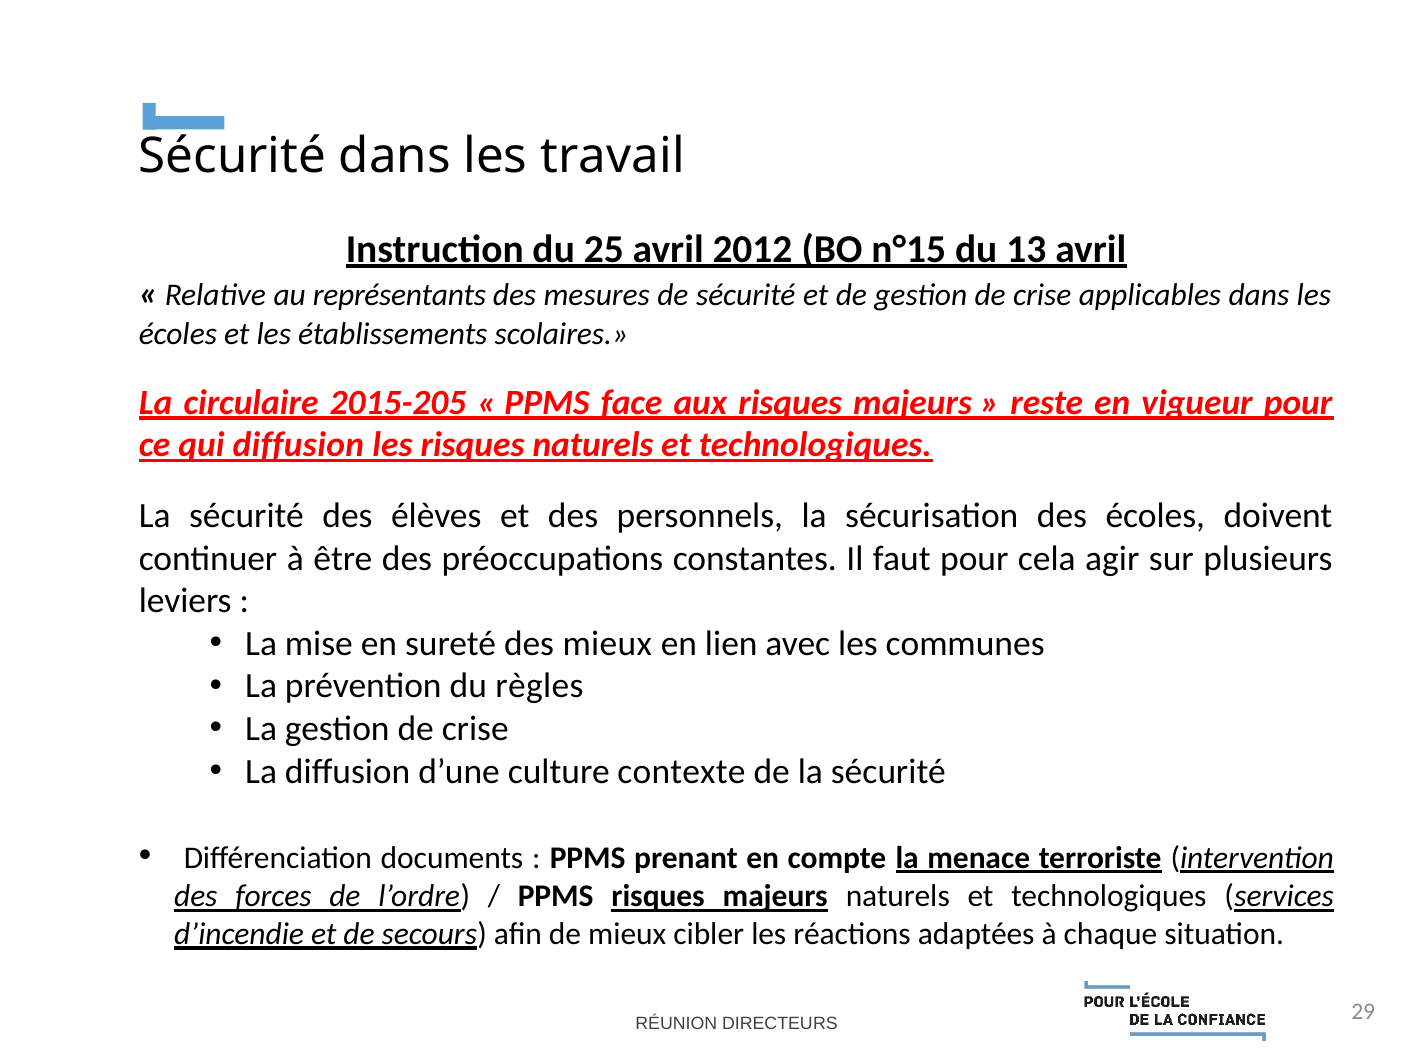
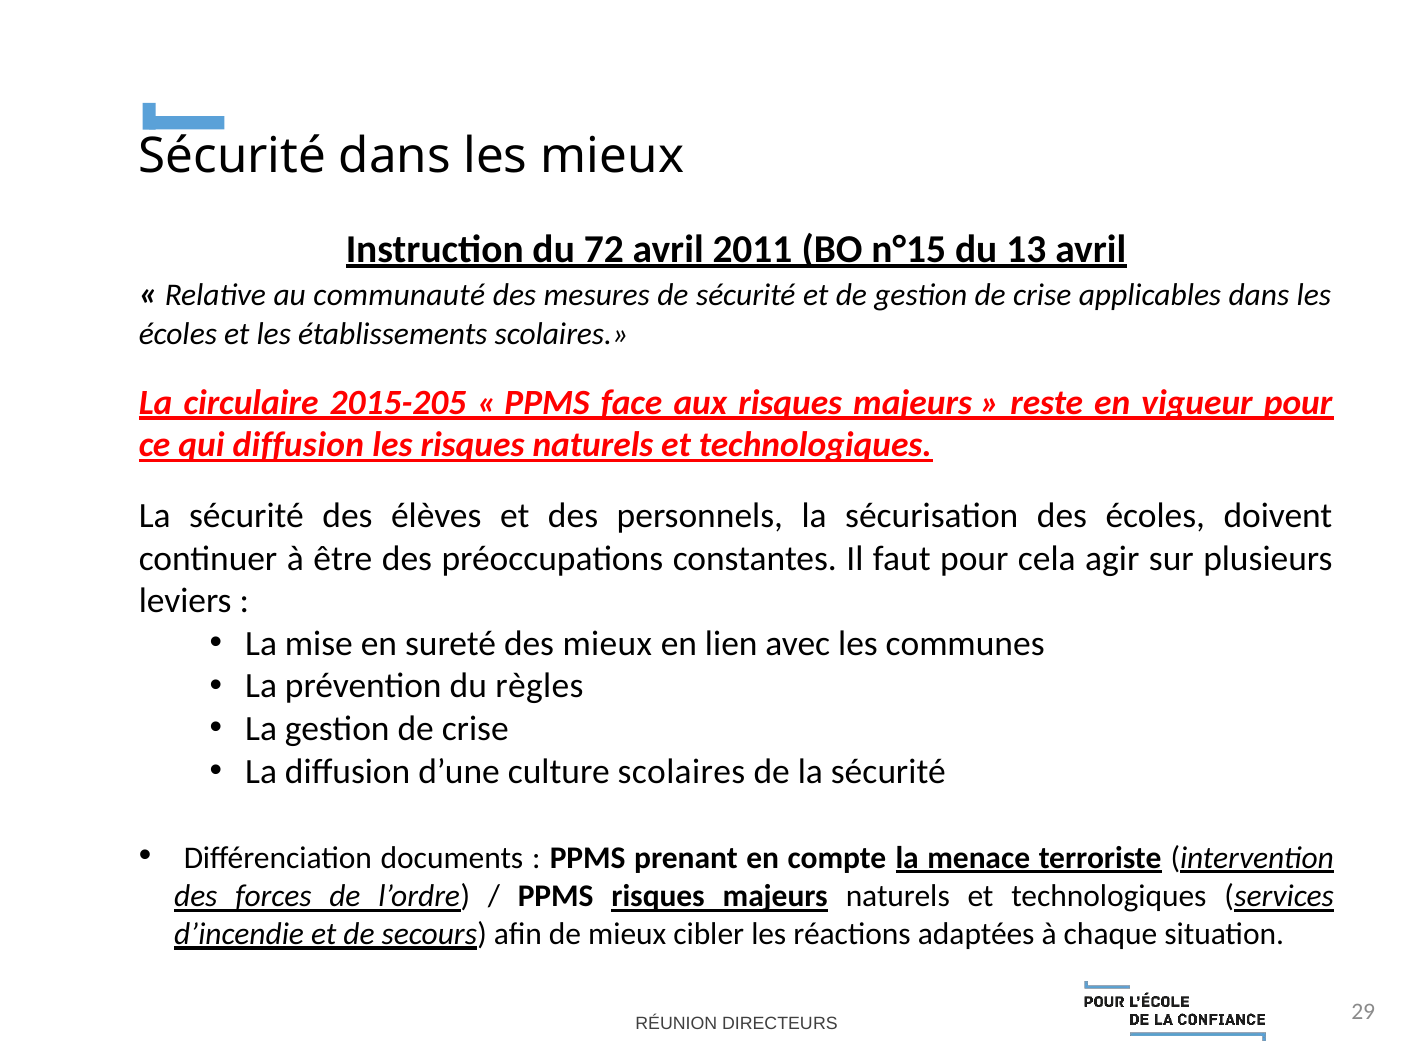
les travail: travail -> mieux
25: 25 -> 72
2012: 2012 -> 2011
représentants: représentants -> communauté
culture contexte: contexte -> scolaires
